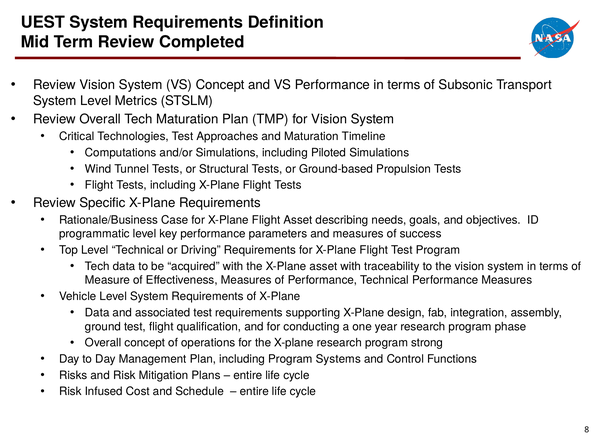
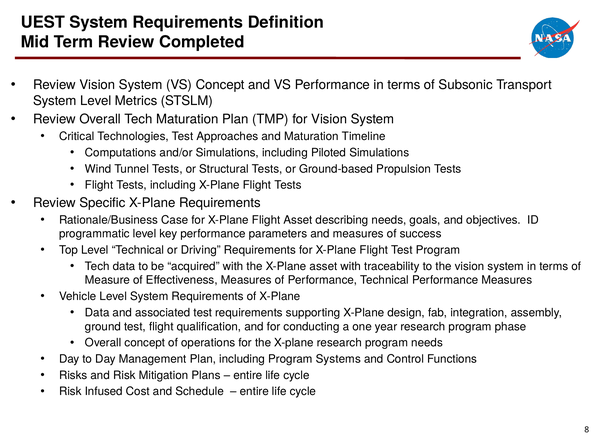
program strong: strong -> needs
